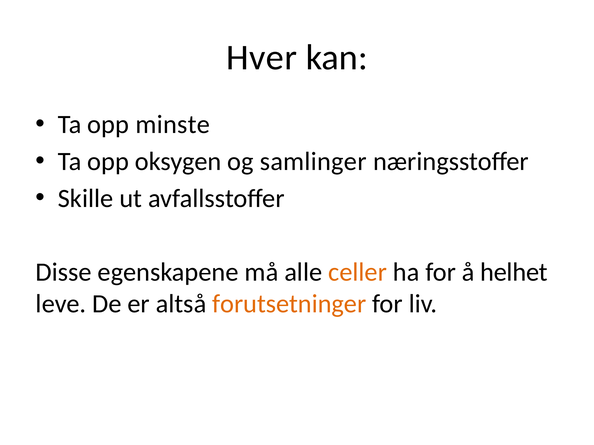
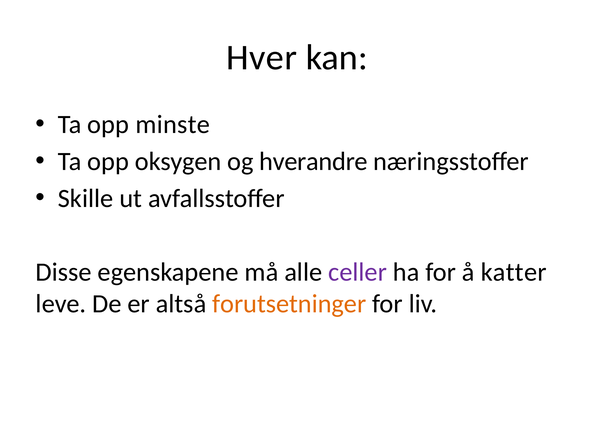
samlinger: samlinger -> hverandre
celler colour: orange -> purple
helhet: helhet -> katter
